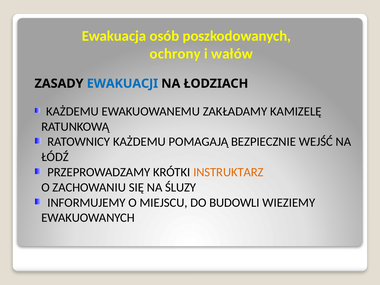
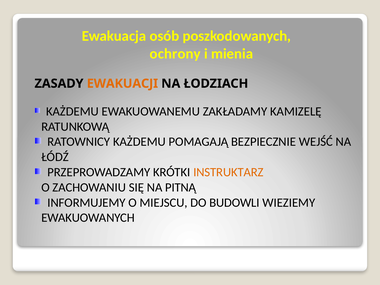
wałów: wałów -> mienia
EWAKUACJI colour: blue -> orange
ŚLUZY: ŚLUZY -> PITNĄ
